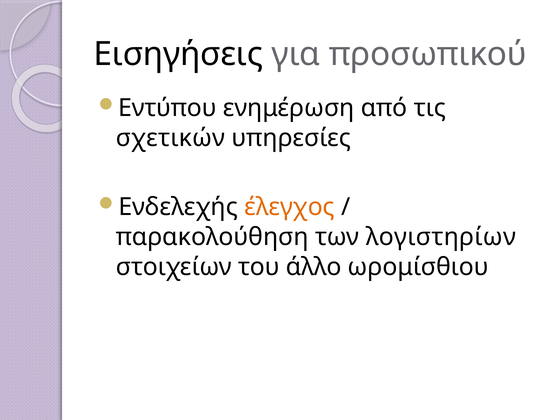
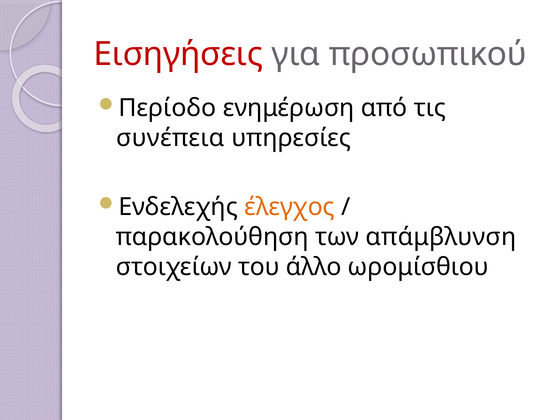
Εισηγήσεις colour: black -> red
Εντύπου: Εντύπου -> Περίοδο
σχετικών: σχετικών -> συνέπεια
λογιστηρίων: λογιστηρίων -> απάμβλυνση
